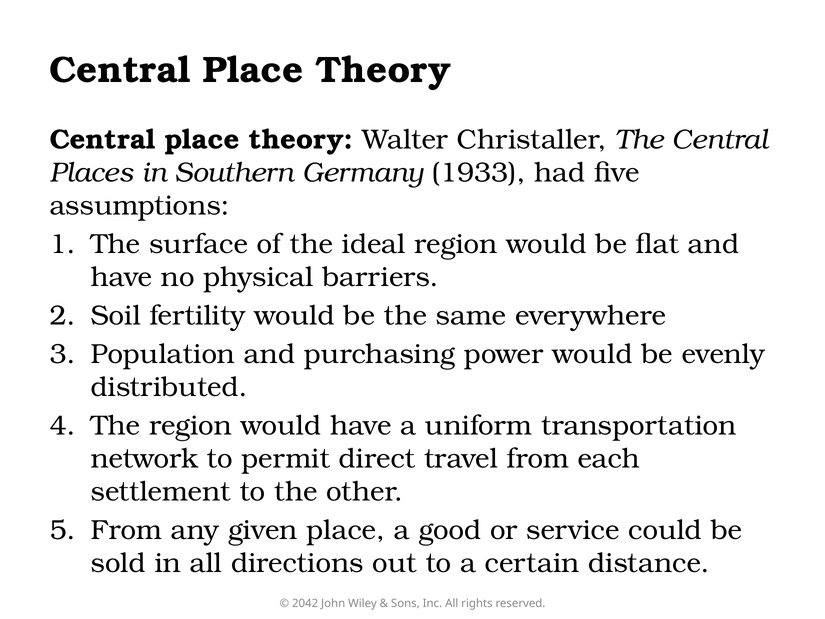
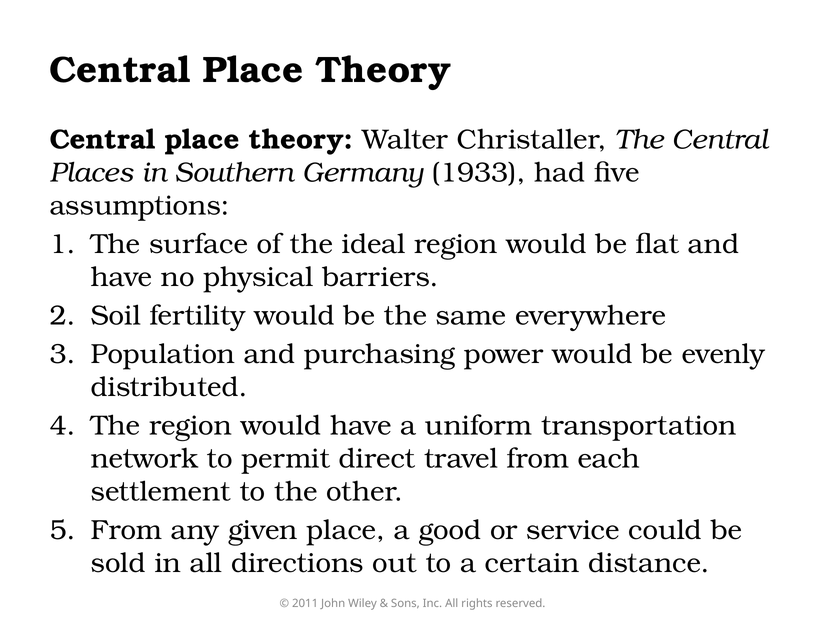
2042: 2042 -> 2011
